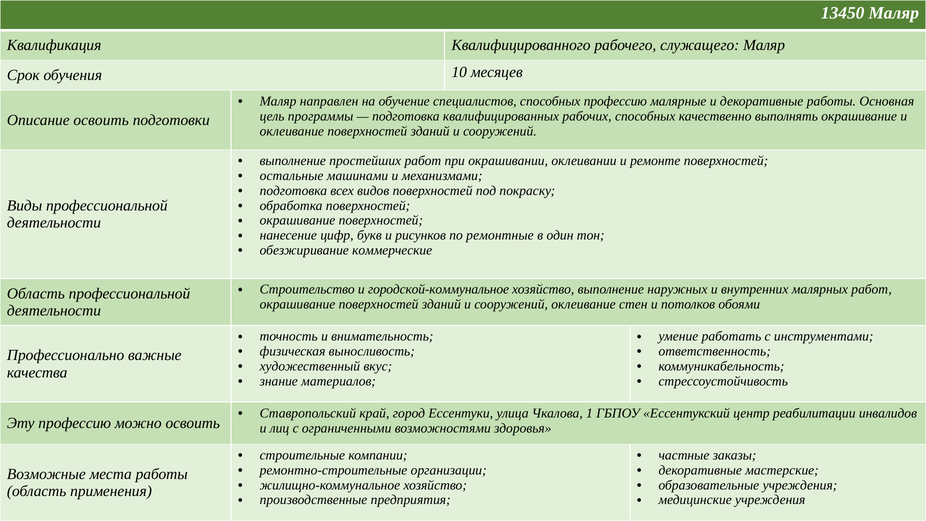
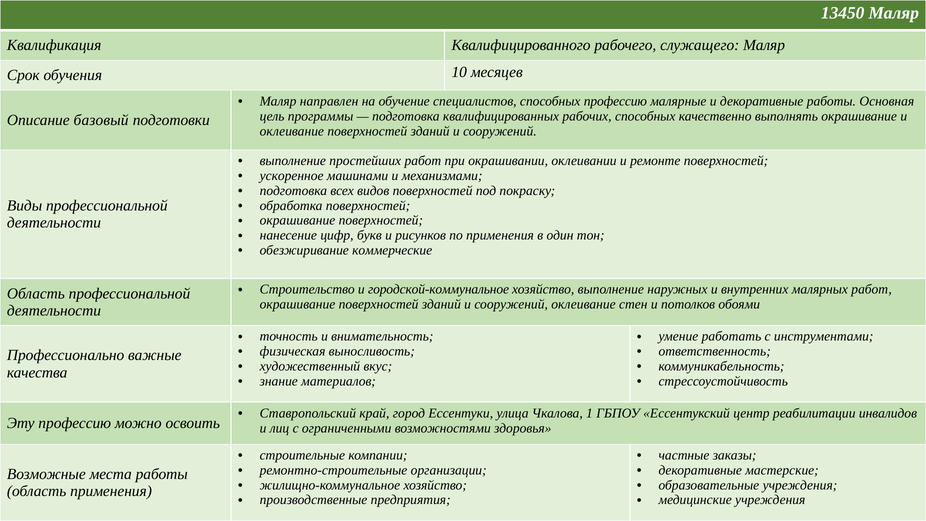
Описание освоить: освоить -> базовый
остальные: остальные -> ускоренное
по ремонтные: ремонтные -> применения
